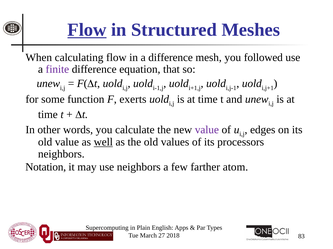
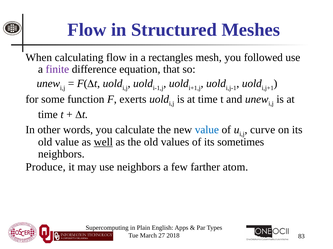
Flow at (87, 30) underline: present -> none
a difference: difference -> rectangles
value at (207, 130) colour: purple -> blue
edges: edges -> curve
processors: processors -> sometimes
Notation: Notation -> Produce
